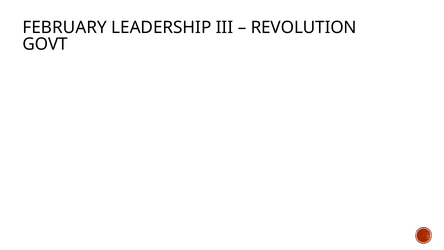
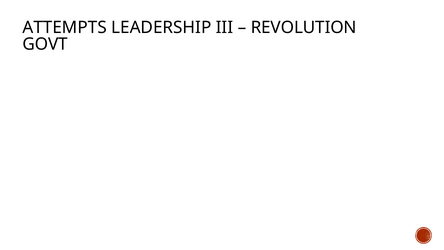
FEBRUARY: FEBRUARY -> ATTEMPTS
